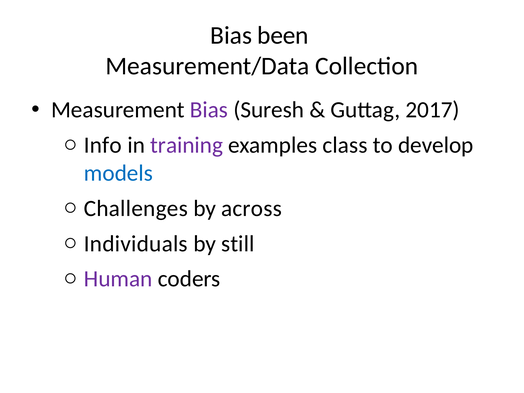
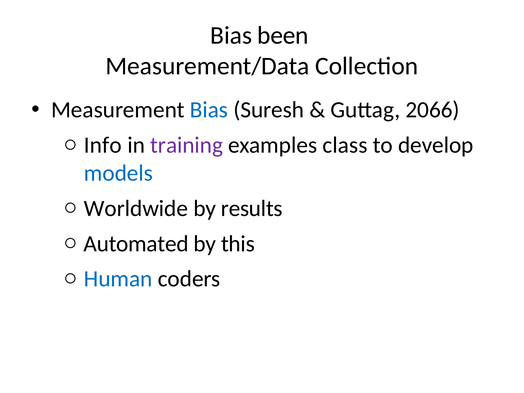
Bias at (209, 110) colour: purple -> blue
2017: 2017 -> 2066
Challenges: Challenges -> Worldwide
across: across -> results
Individuals: Individuals -> Automated
still: still -> this
Human colour: purple -> blue
